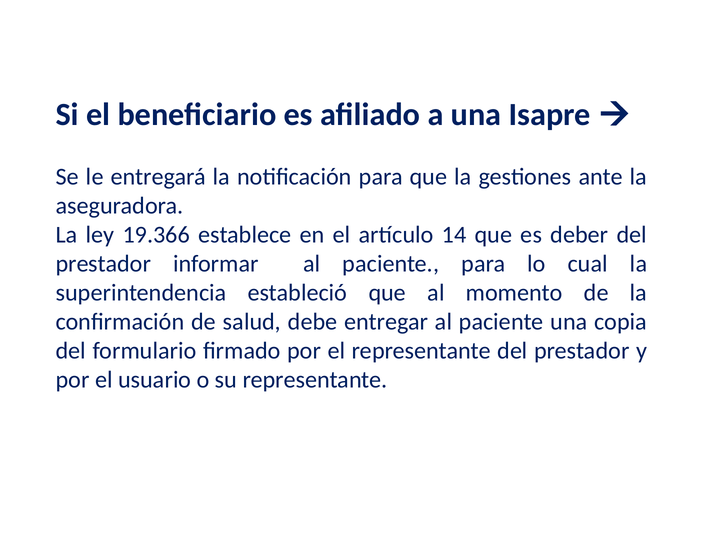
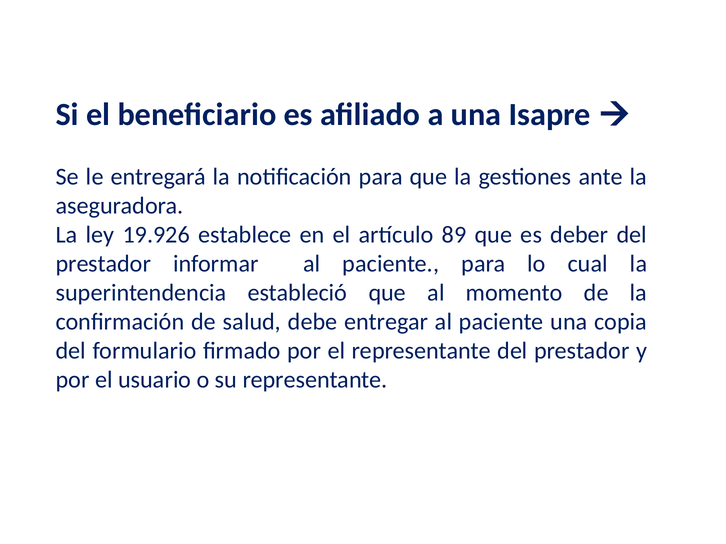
19.366: 19.366 -> 19.926
14: 14 -> 89
